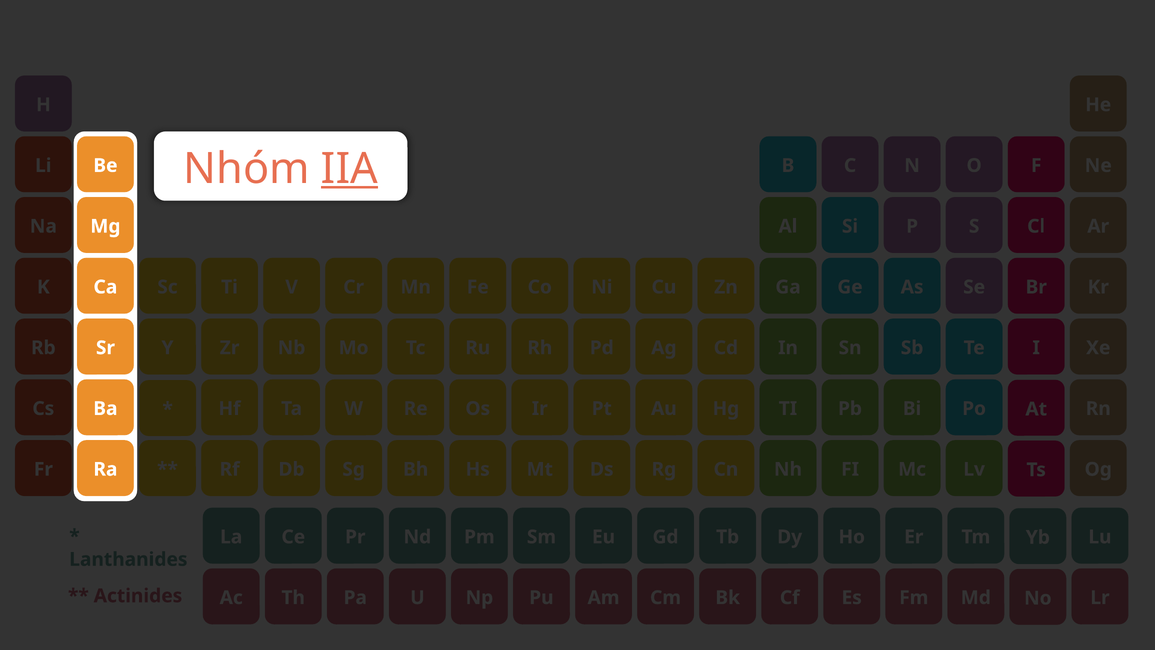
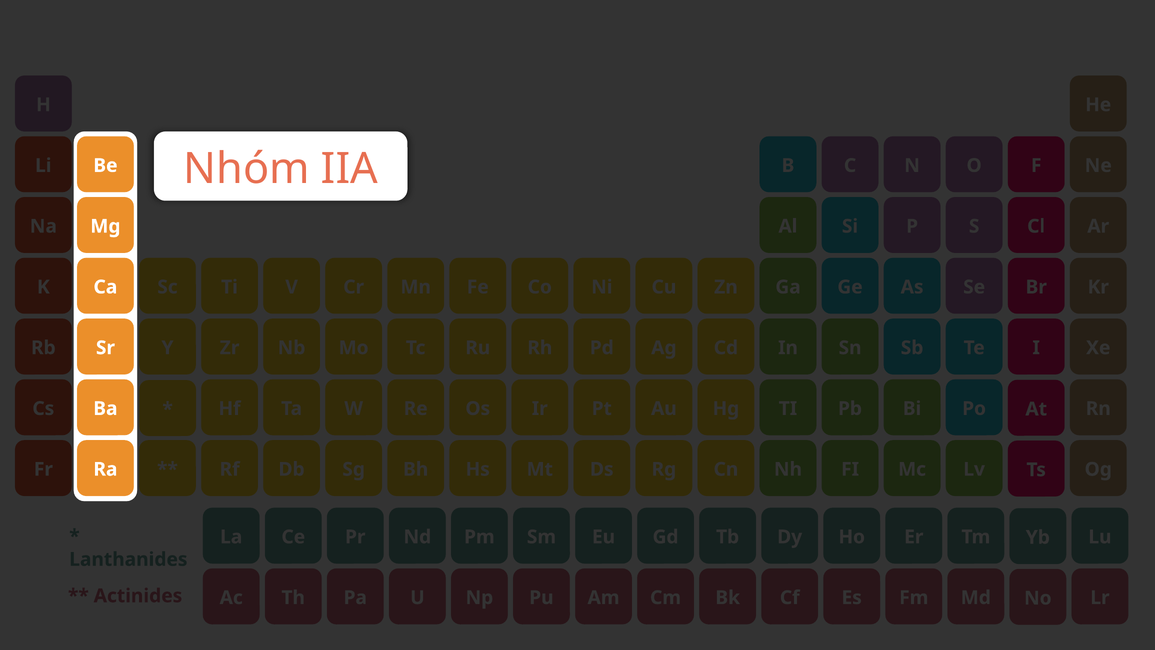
IIA underline: present -> none
